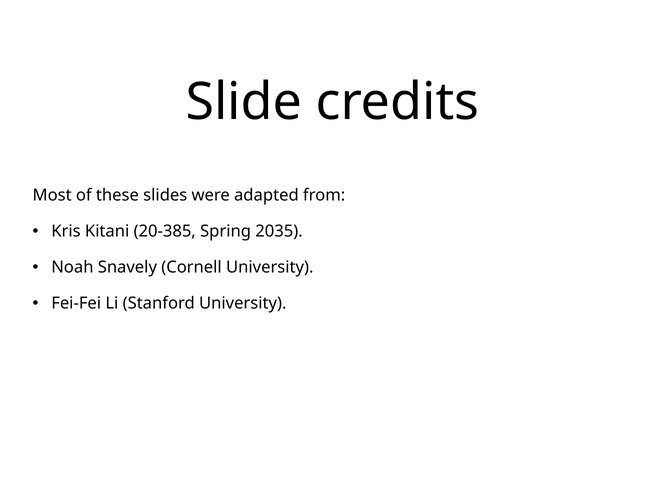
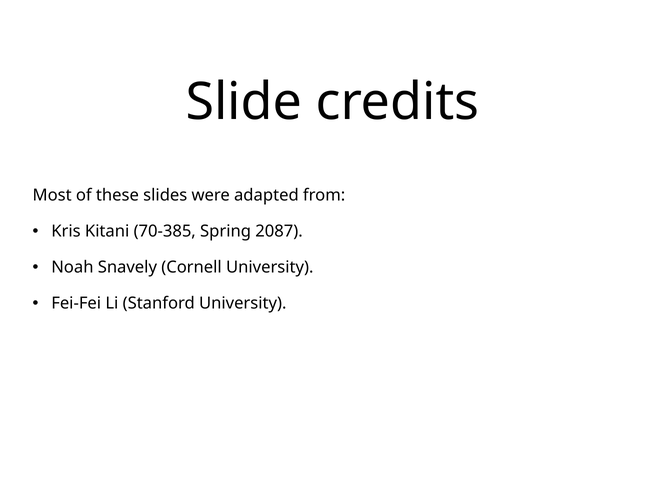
20-385: 20-385 -> 70-385
2035: 2035 -> 2087
